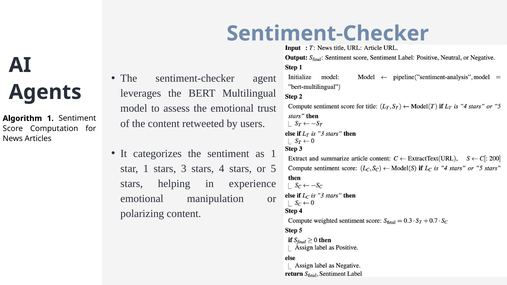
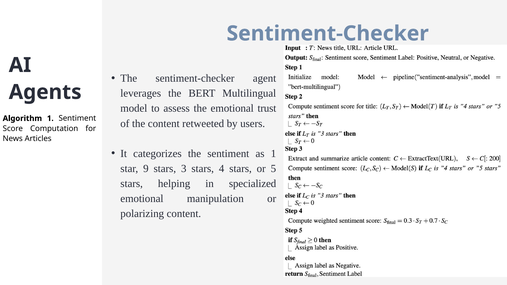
star 1: 1 -> 9
experience: experience -> specialized
